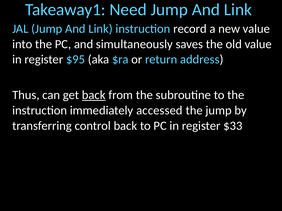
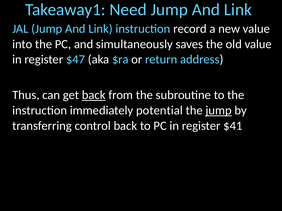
$95: $95 -> $47
accessed: accessed -> potential
jump at (219, 111) underline: none -> present
$33: $33 -> $41
